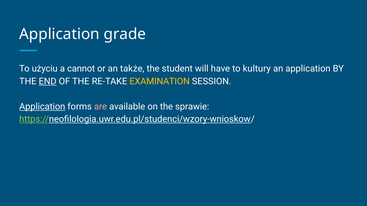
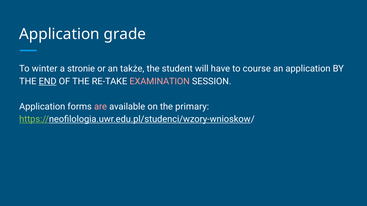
użyciu: użyciu -> winter
cannot: cannot -> stronie
kultury: kultury -> course
EXAMINATION colour: yellow -> pink
Application at (42, 107) underline: present -> none
sprawie: sprawie -> primary
